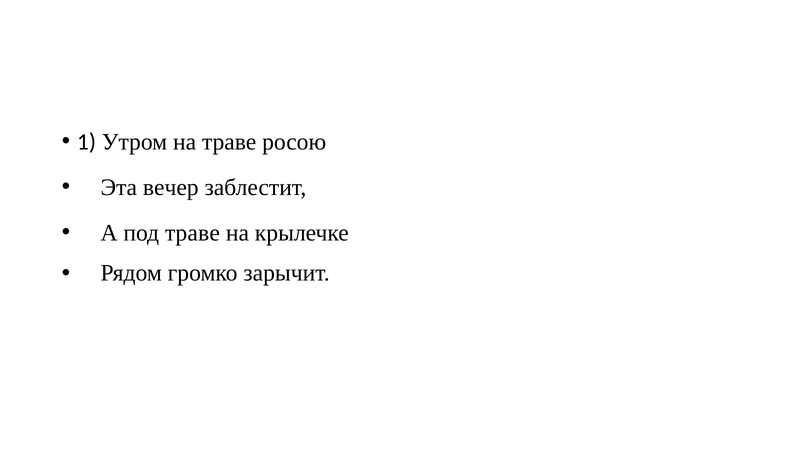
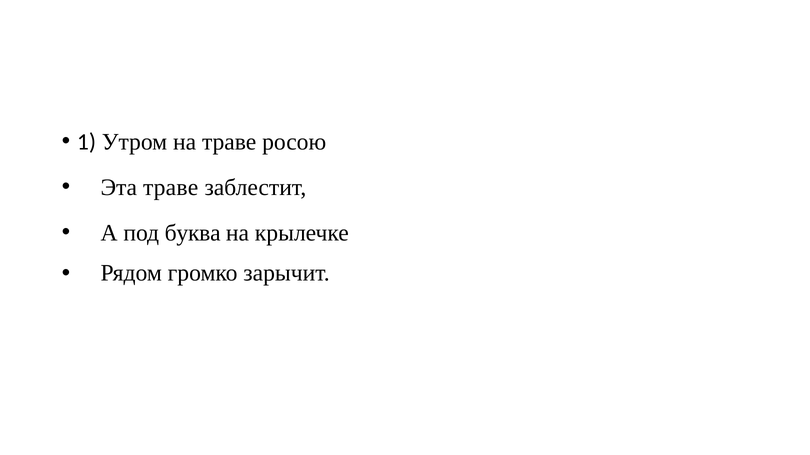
Эта вечер: вечер -> траве
под траве: траве -> буква
